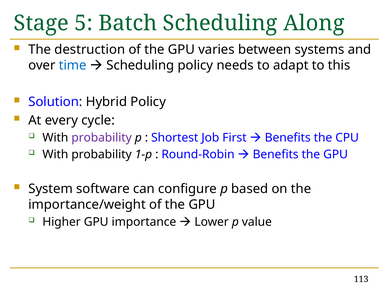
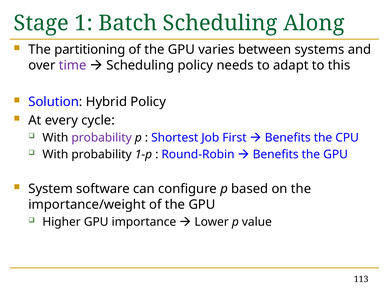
5: 5 -> 1
destruction: destruction -> partitioning
time colour: blue -> purple
